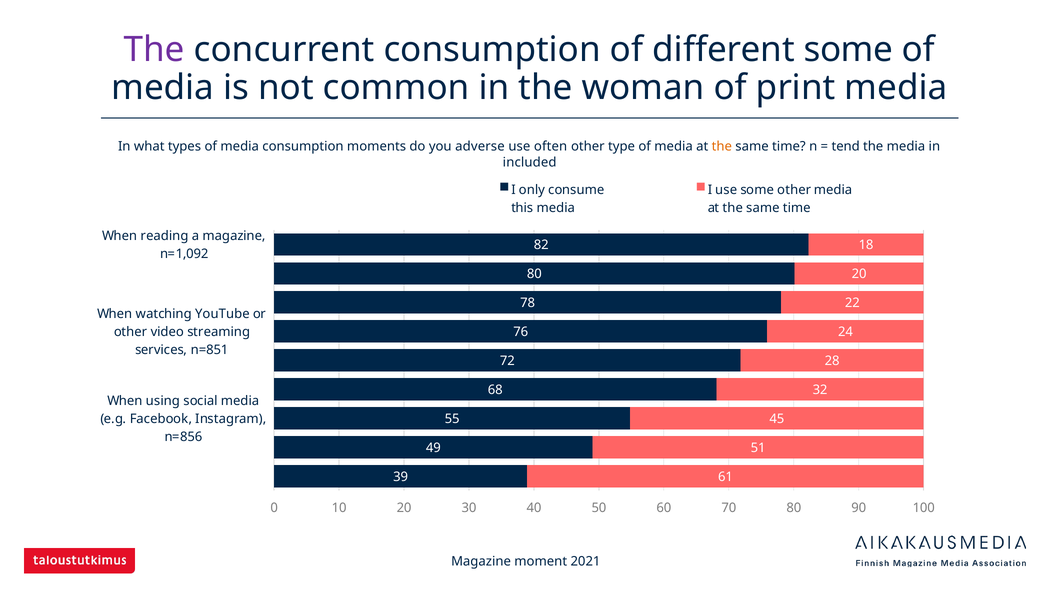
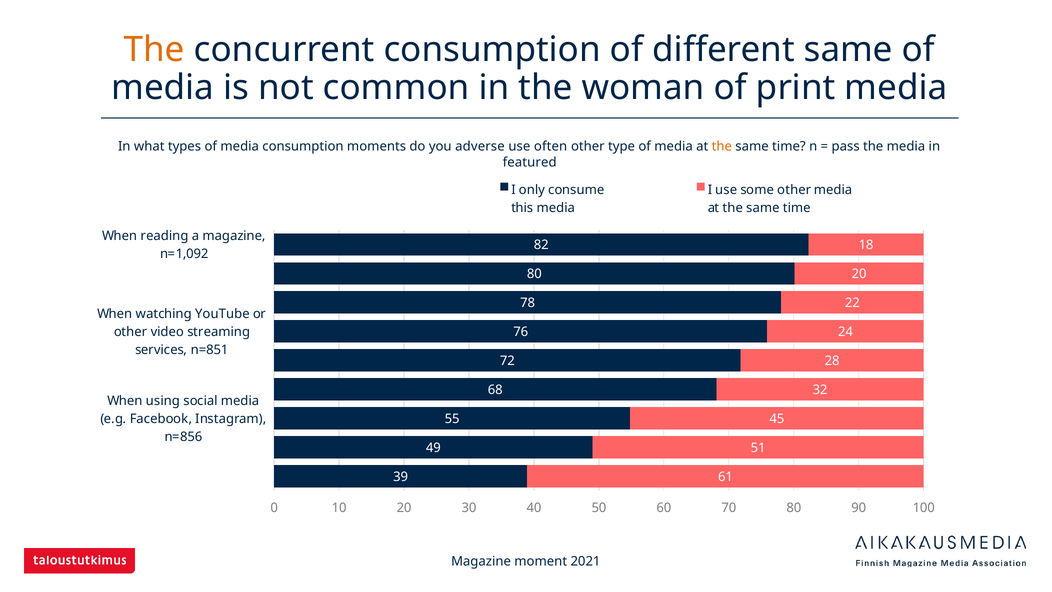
The at (154, 50) colour: purple -> orange
different some: some -> same
tend: tend -> pass
included: included -> featured
